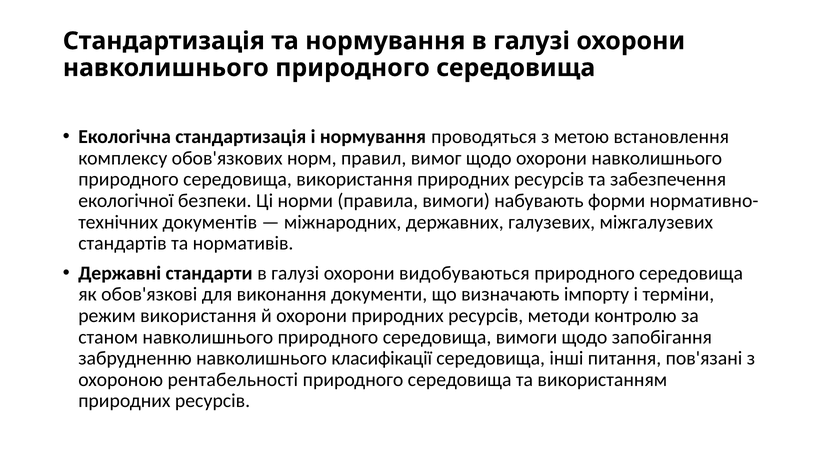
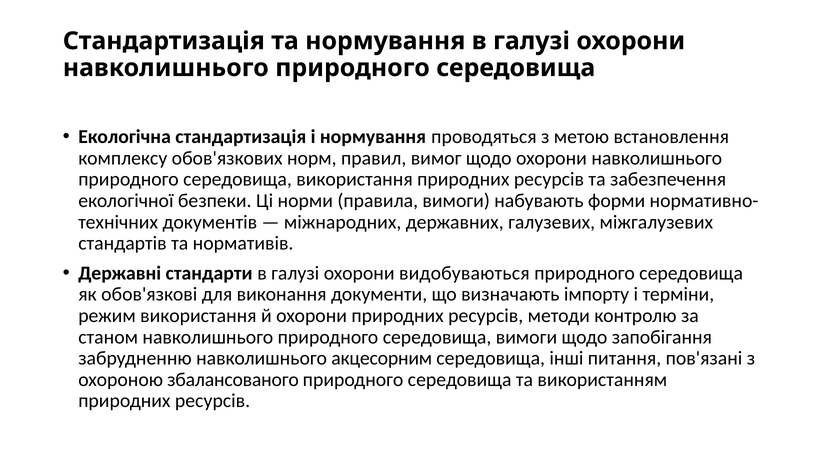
класифікації: класифікації -> акцесорним
рентабельності: рентабельності -> збалансованого
